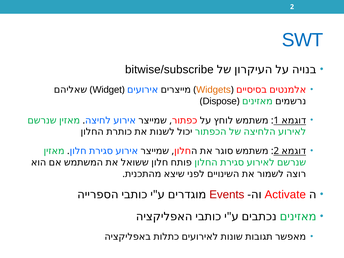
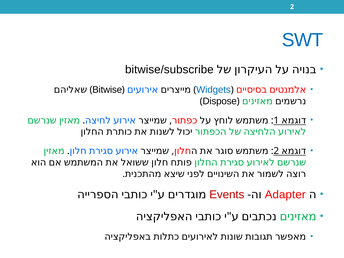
Widget: Widget -> Bitwise
Widgets colour: orange -> blue
Activate: Activate -> Adapter
